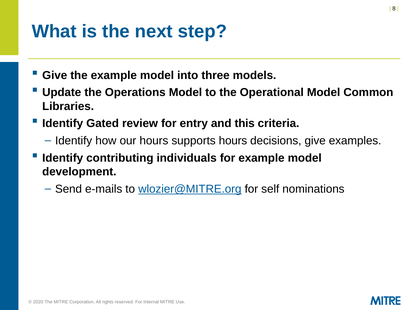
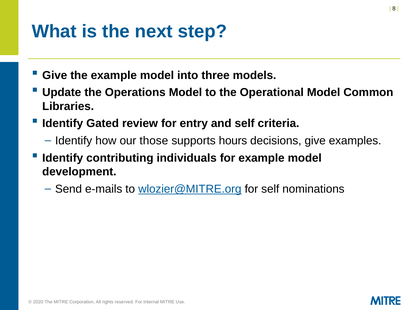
and this: this -> self
our hours: hours -> those
